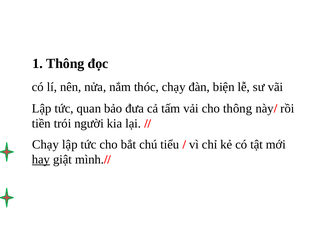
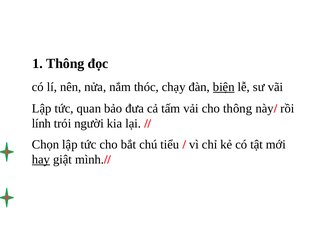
biện underline: none -> present
tiền: tiền -> lính
Chạy at (45, 145): Chạy -> Chọn
